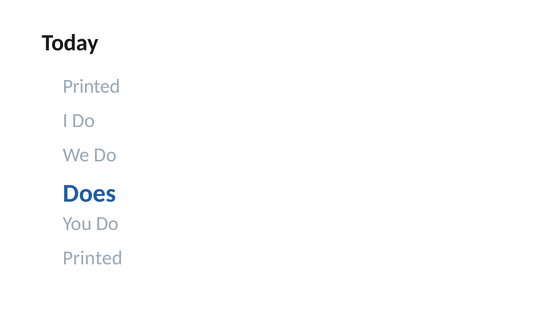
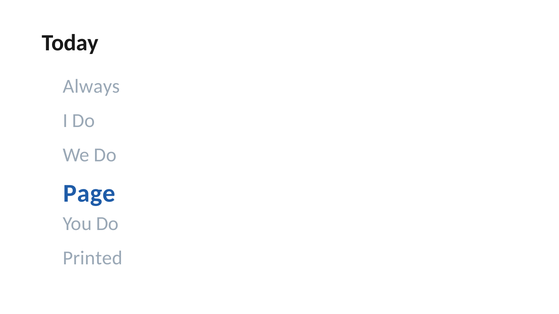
Printed at (92, 87): Printed -> Always
Does: Does -> Page
